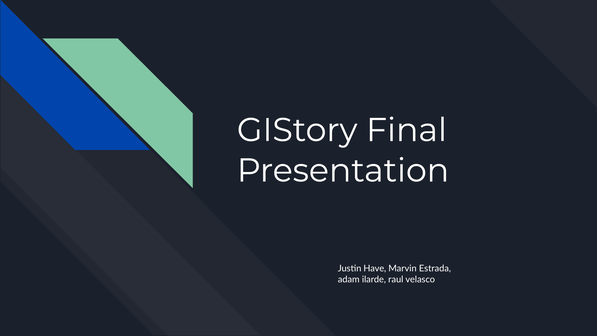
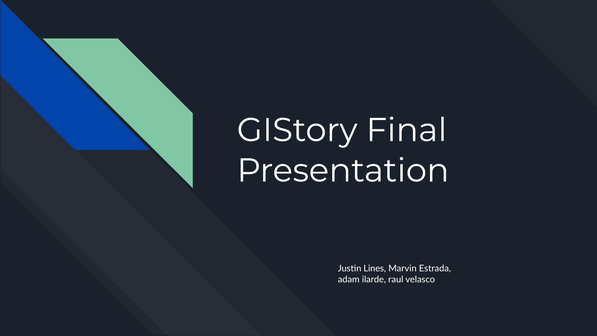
Have: Have -> Lines
